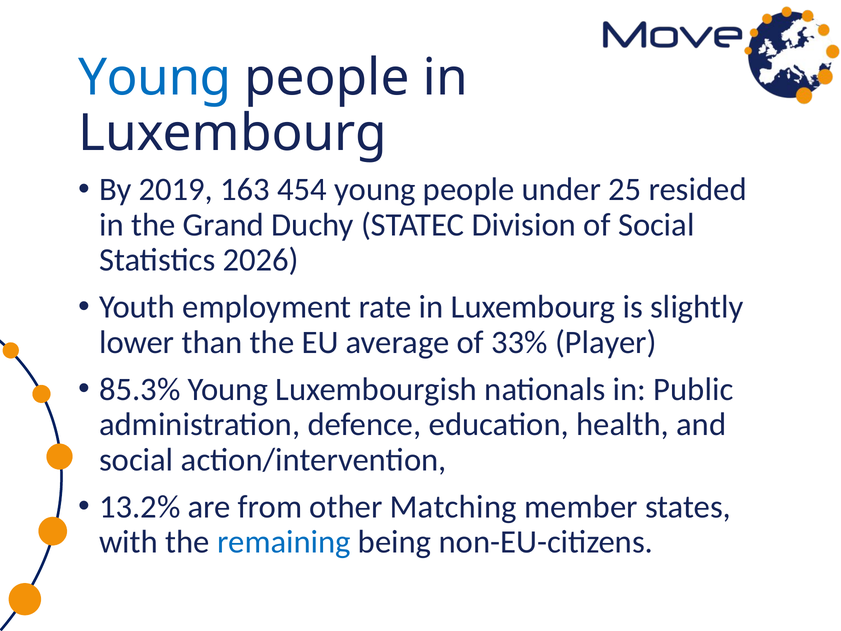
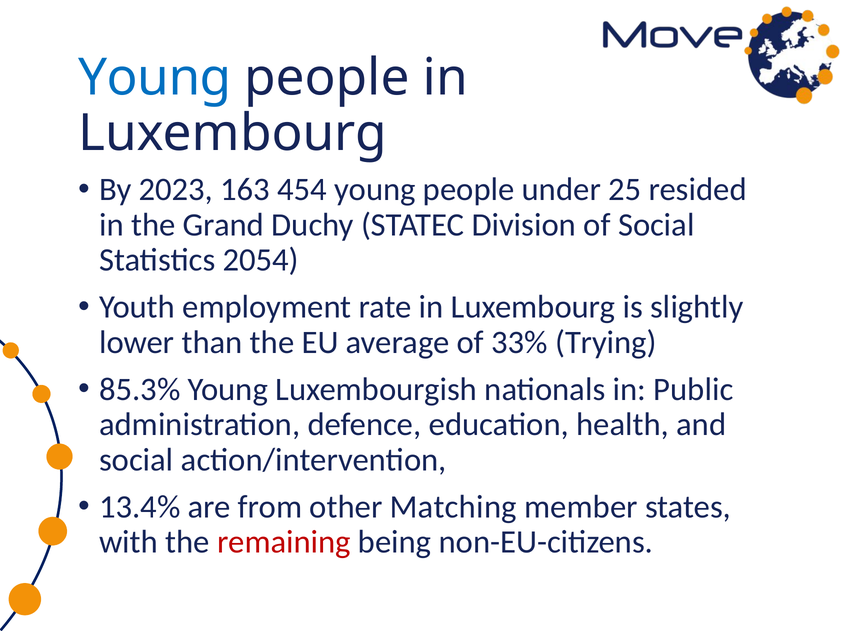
2019: 2019 -> 2023
2026: 2026 -> 2054
Player: Player -> Trying
13.2%: 13.2% -> 13.4%
remaining colour: blue -> red
